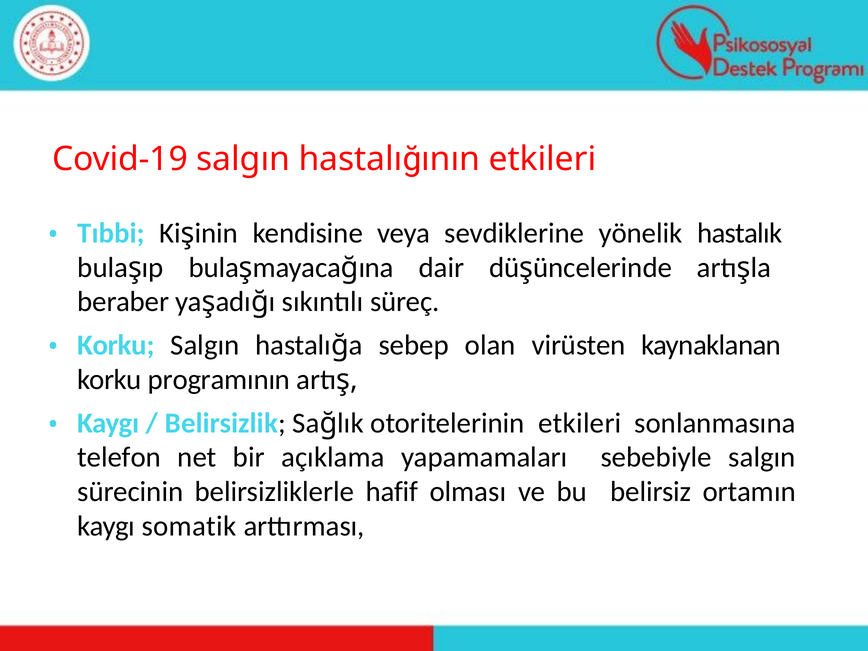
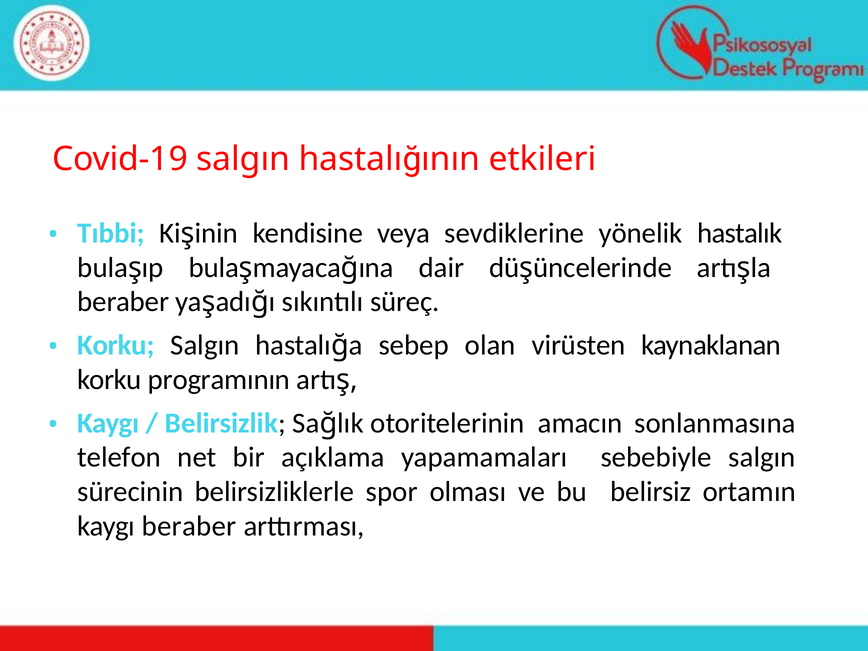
otoritelerinin etkileri: etkileri -> amacın
hafif: hafif -> spor
kaygı somatik: somatik -> beraber
